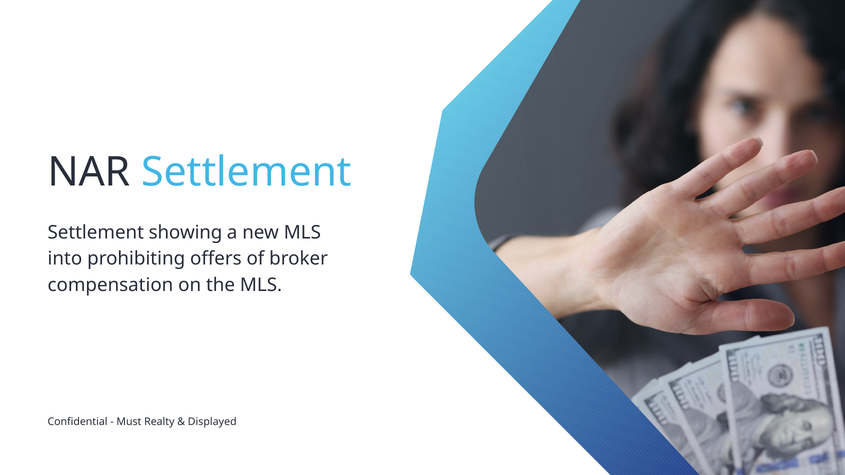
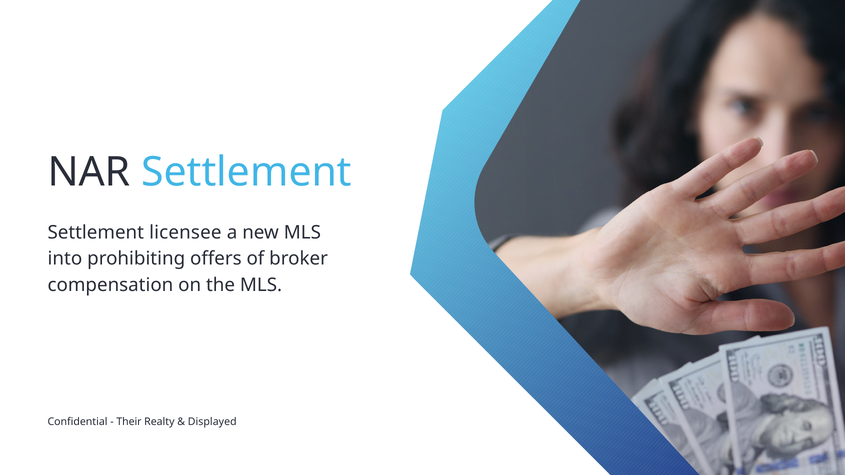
showing: showing -> licensee
Must: Must -> Their
